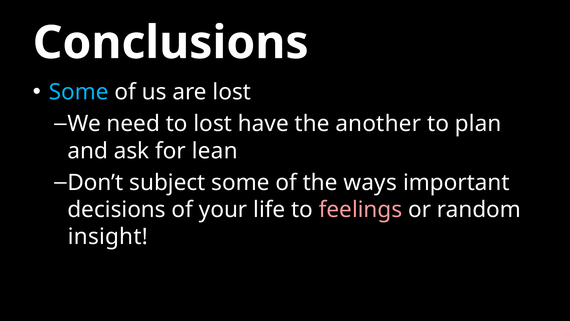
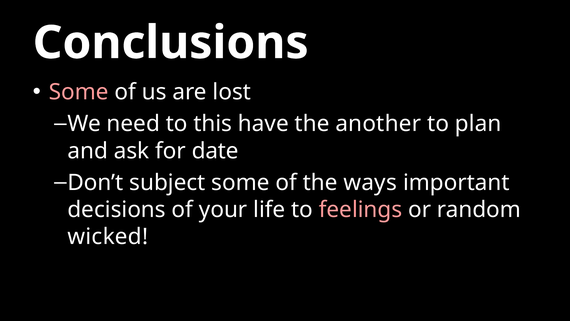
Some at (79, 92) colour: light blue -> pink
to lost: lost -> this
lean: lean -> date
insight: insight -> wicked
